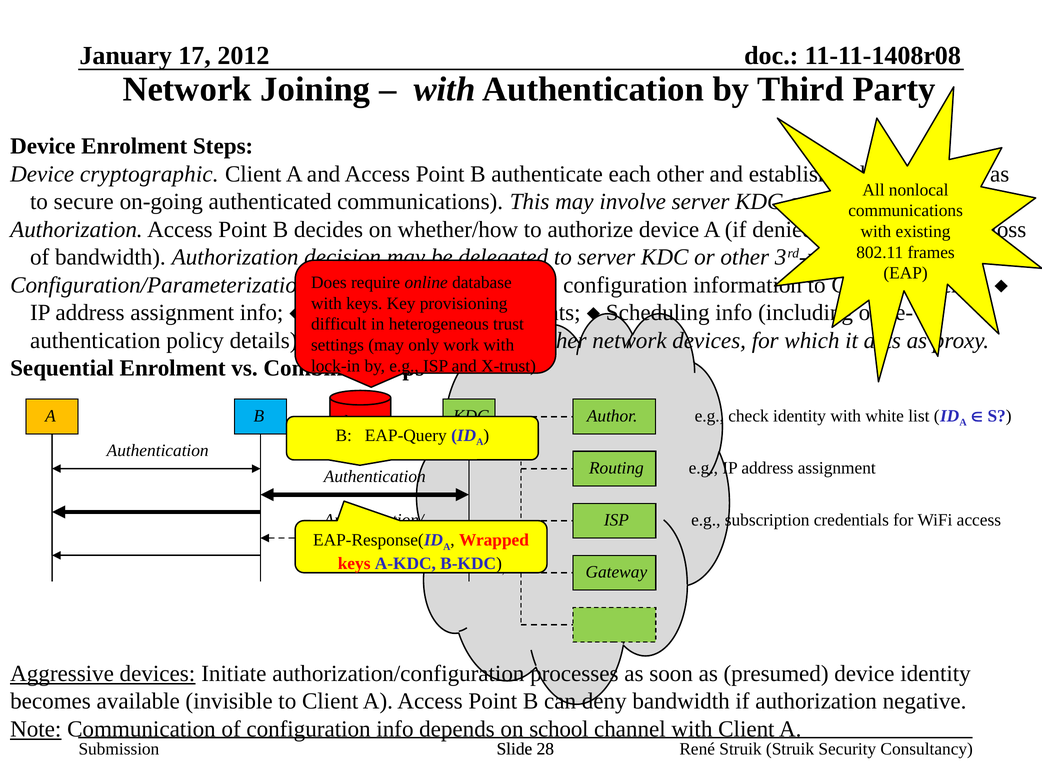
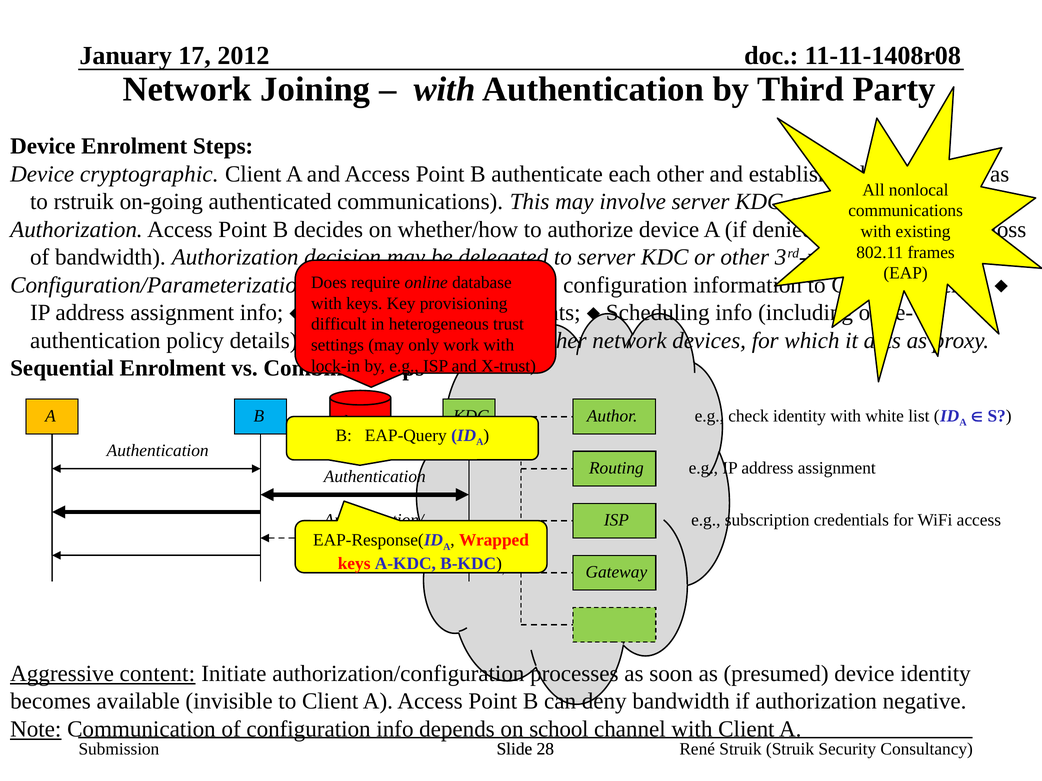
secure: secure -> rstruik
Aggressive devices: devices -> content
